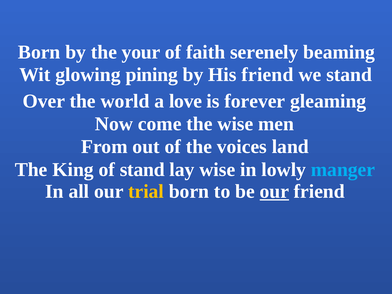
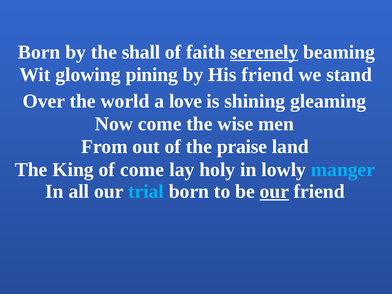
your: your -> shall
serenely underline: none -> present
forever: forever -> shining
voices: voices -> praise
of stand: stand -> come
lay wise: wise -> holy
trial colour: yellow -> light blue
